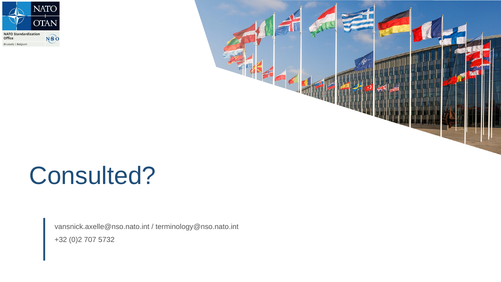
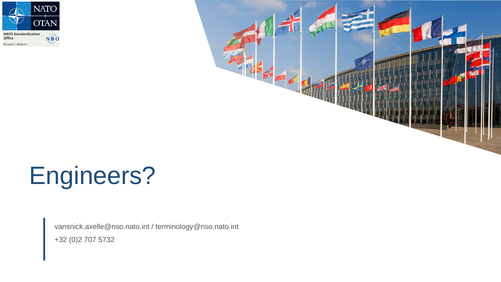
Consulted: Consulted -> Engineers
